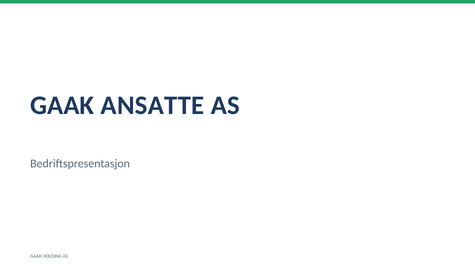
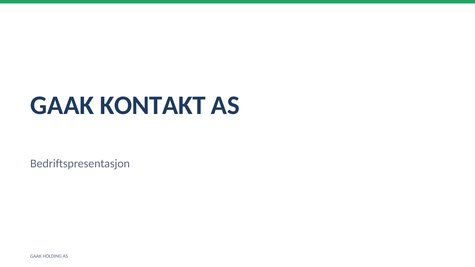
ANSATTE: ANSATTE -> KONTAKT
